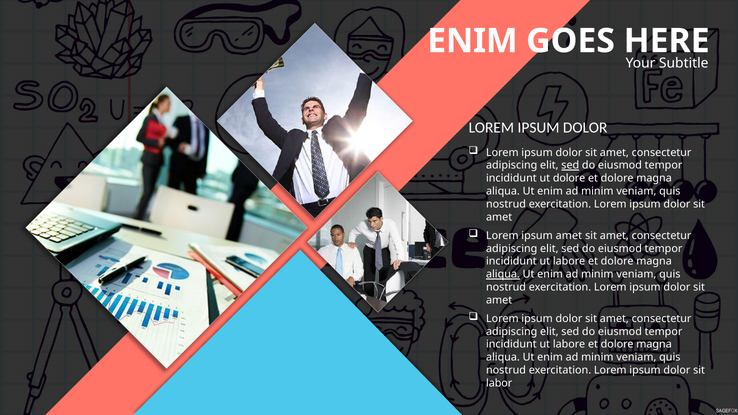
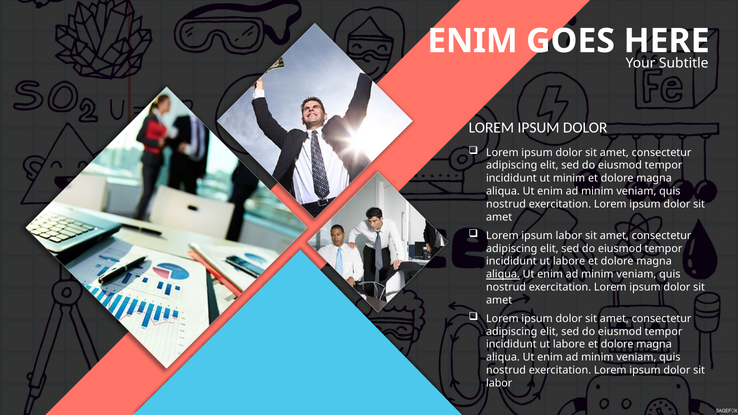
sed at (570, 165) underline: present -> none
ut dolore: dolore -> minim
ipsum amet: amet -> labor
